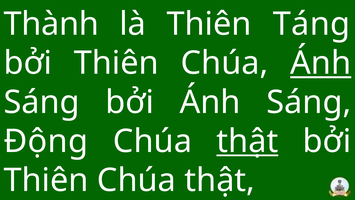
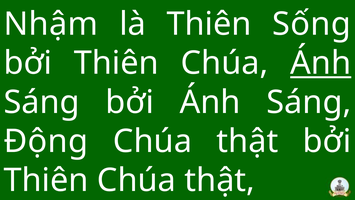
Thành: Thành -> Nhậm
Táng: Táng -> Sống
thật at (247, 141) underline: present -> none
